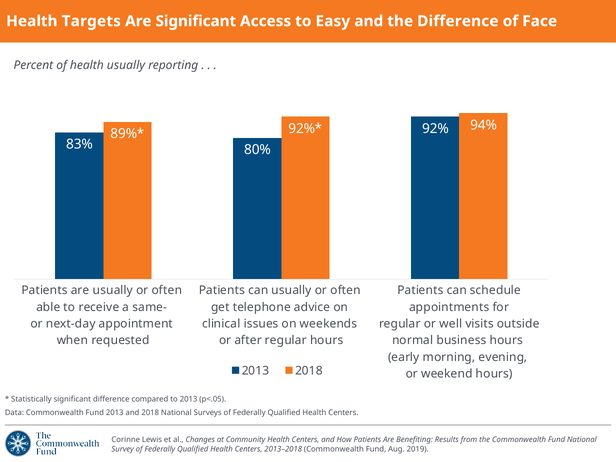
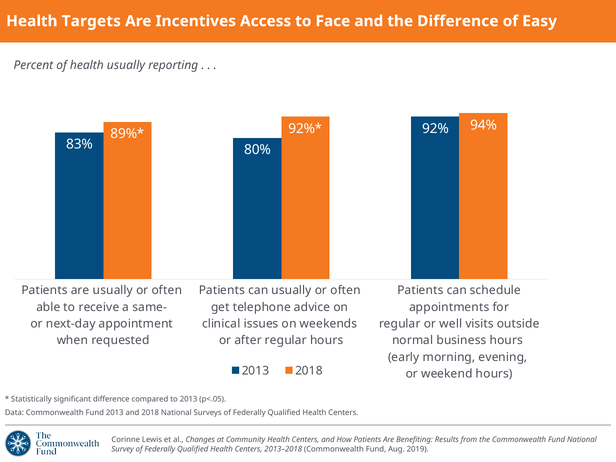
Are Significant: Significant -> Incentives
Easy: Easy -> Face
Face: Face -> Easy
